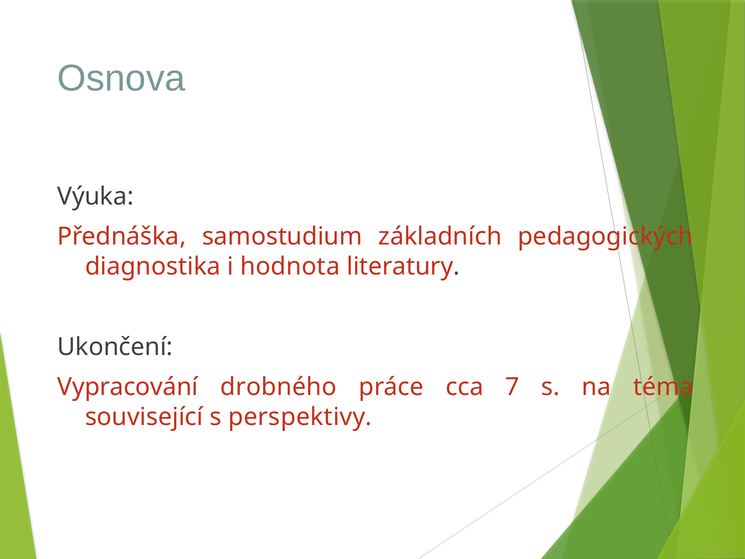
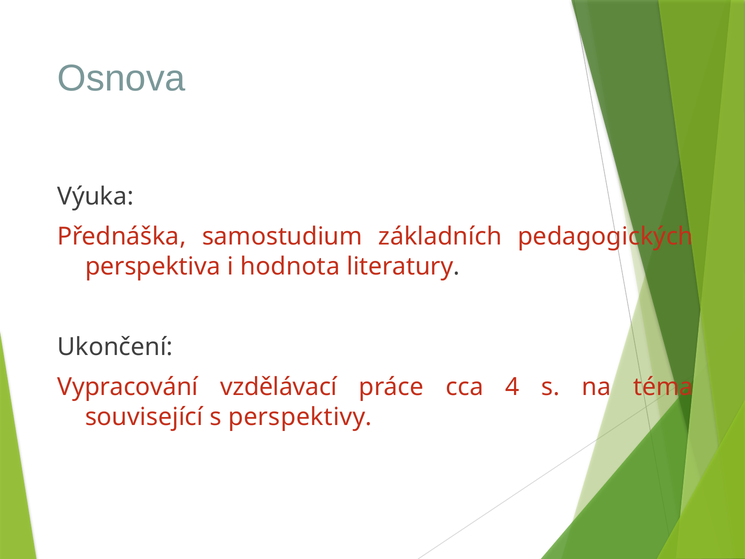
diagnostika: diagnostika -> perspektiva
drobného: drobného -> vzdělávací
7: 7 -> 4
